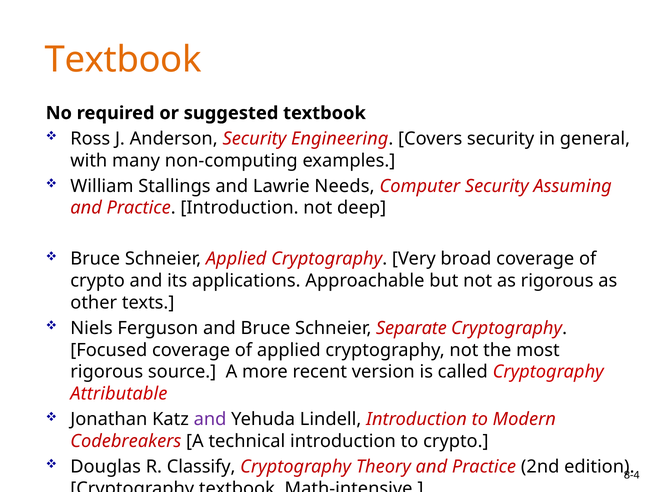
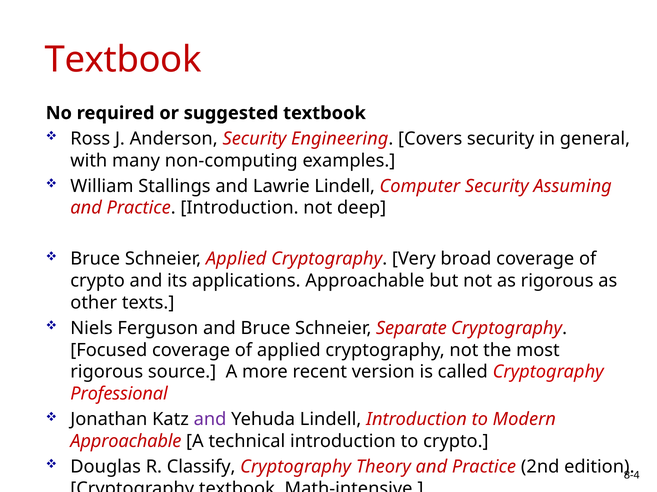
Textbook at (123, 60) colour: orange -> red
Lawrie Needs: Needs -> Lindell
Attributable: Attributable -> Professional
Codebreakers at (126, 442): Codebreakers -> Approachable
